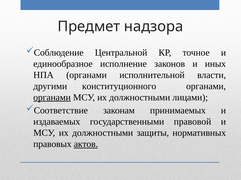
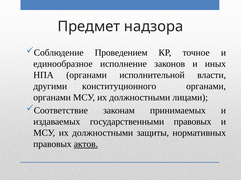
Центральной: Центральной -> Проведением
органами at (52, 98) underline: present -> none
государственными правовой: правовой -> правовых
